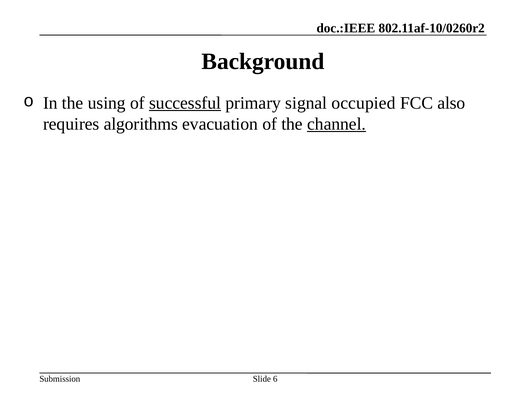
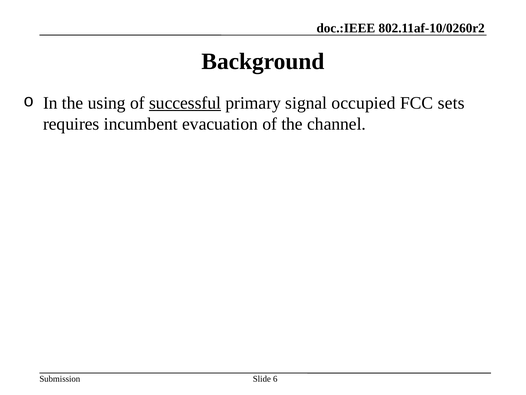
also: also -> sets
algorithms: algorithms -> incumbent
channel underline: present -> none
